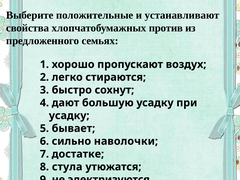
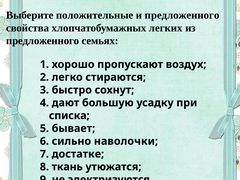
и устанавливают: устанавливают -> предложенного
против: против -> легких
усадку at (69, 116): усадку -> списка
стула: стула -> ткань
